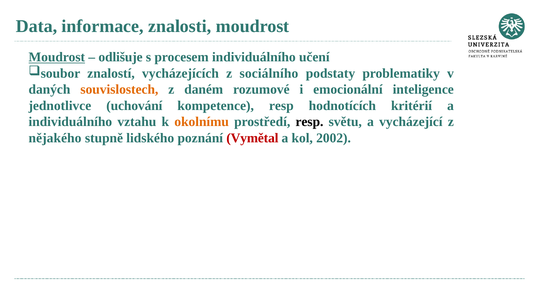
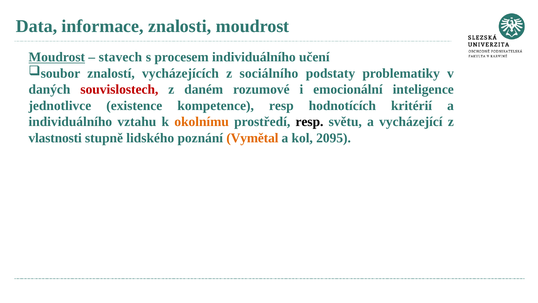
odlišuje: odlišuje -> stavech
souvislostech colour: orange -> red
uchování: uchování -> existence
nějakého: nějakého -> vlastnosti
Vymětal colour: red -> orange
2002: 2002 -> 2095
